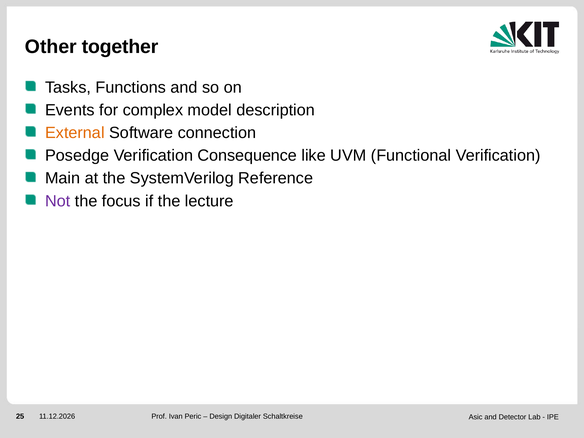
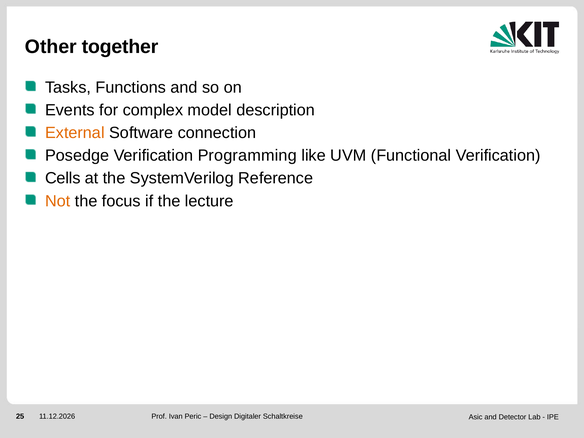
Consequence: Consequence -> Programming
Main: Main -> Cells
Not colour: purple -> orange
